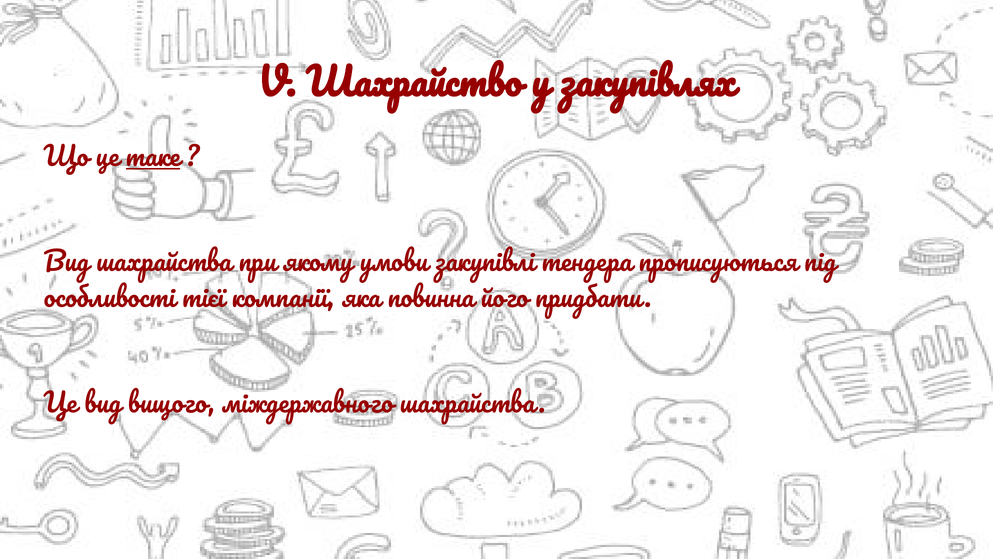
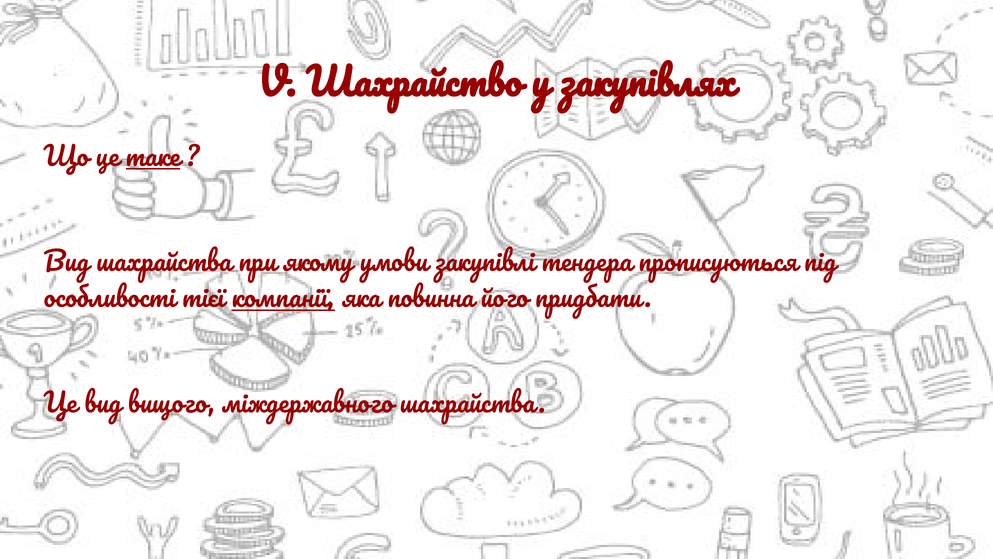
компанії underline: none -> present
